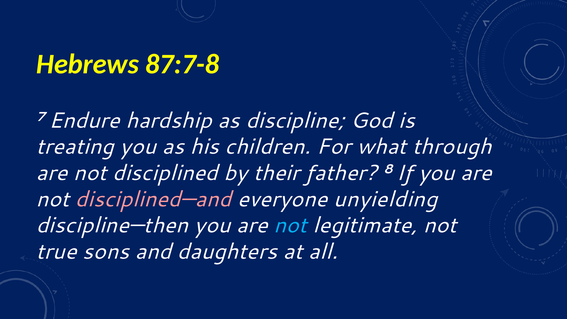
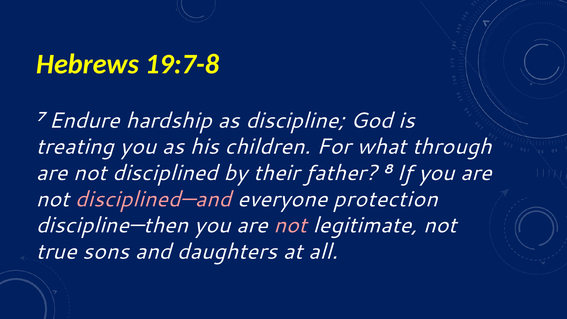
87:7-8: 87:7-8 -> 19:7-8
unyielding: unyielding -> protection
not at (290, 225) colour: light blue -> pink
